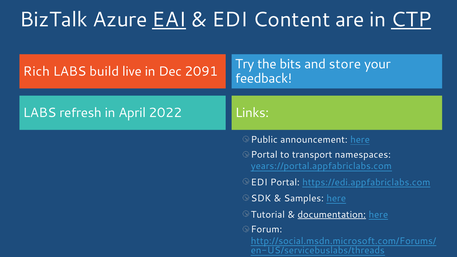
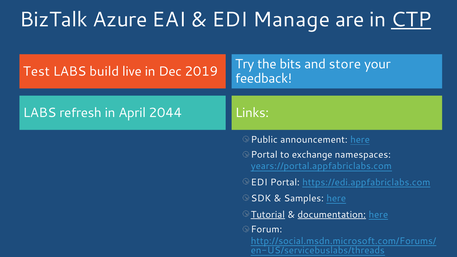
EAI underline: present -> none
Content: Content -> Manage
Rich: Rich -> Test
2091: 2091 -> 2019
2022: 2022 -> 2044
transport: transport -> exchange
Tutorial underline: none -> present
